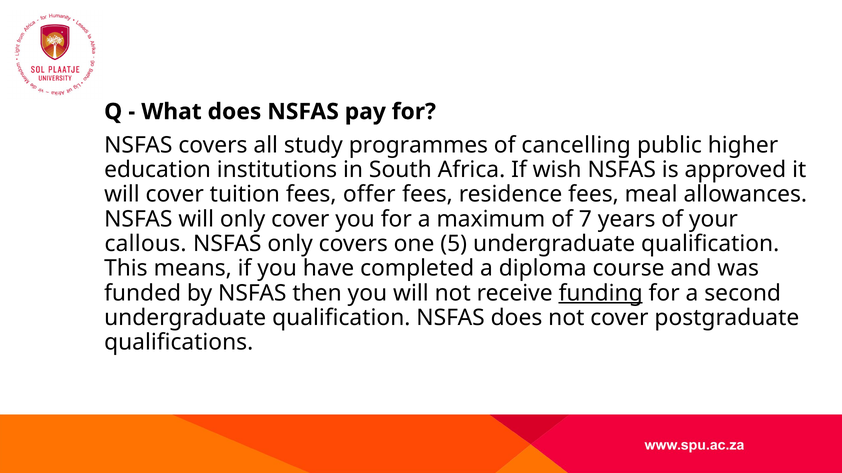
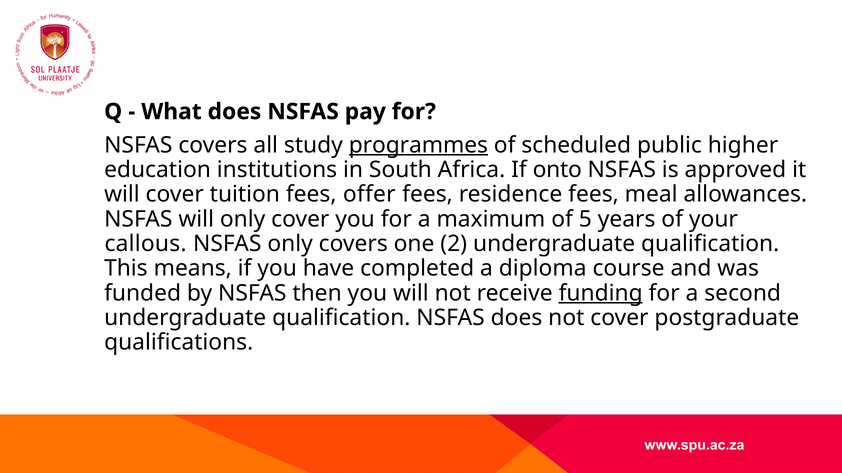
programmes underline: none -> present
cancelling: cancelling -> scheduled
wish: wish -> onto
7: 7 -> 5
5: 5 -> 2
